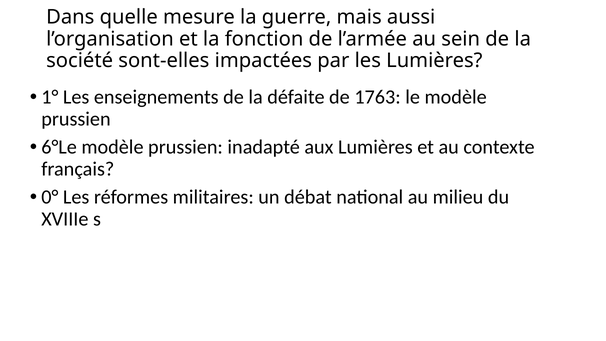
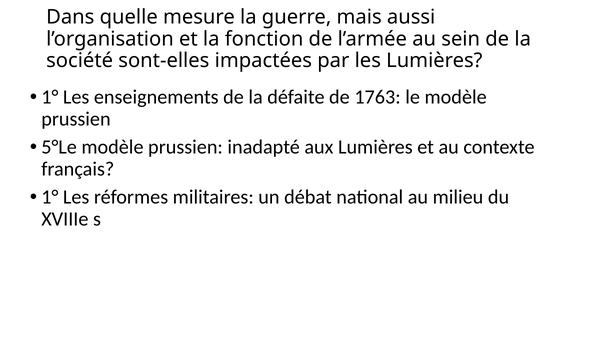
6°Le: 6°Le -> 5°Le
0° at (50, 197): 0° -> 1°
